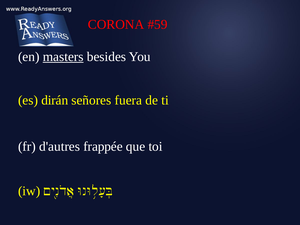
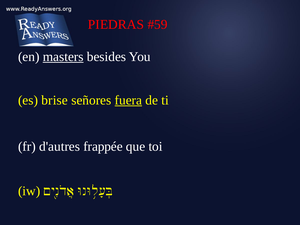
CORONA: CORONA -> PIEDRAS
dirán: dirán -> brise
fuera underline: none -> present
